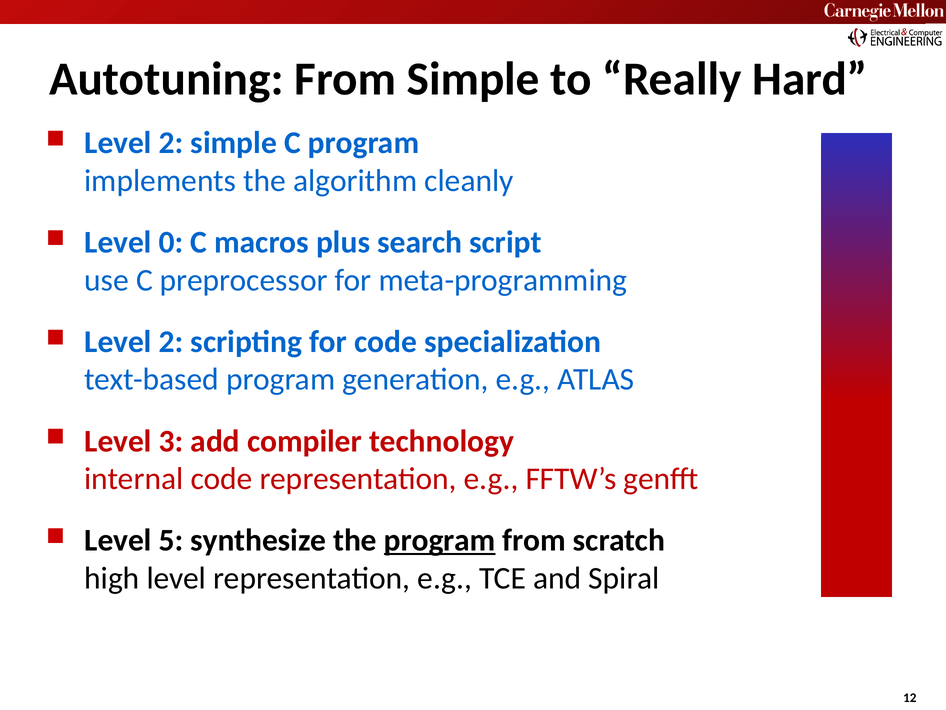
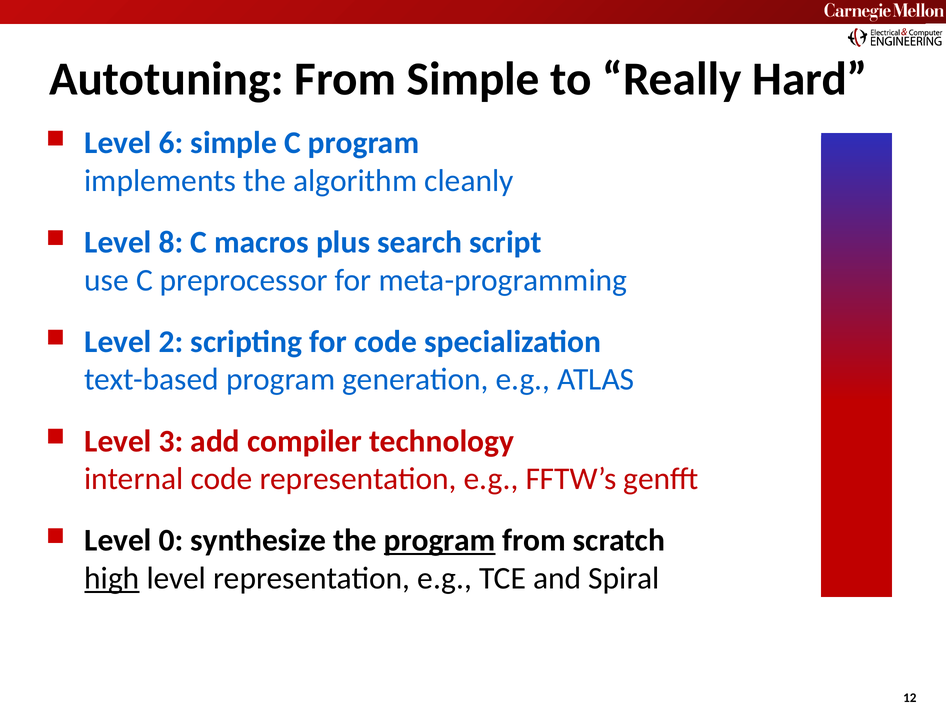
2 at (171, 143): 2 -> 6
0: 0 -> 8
5: 5 -> 0
high underline: none -> present
